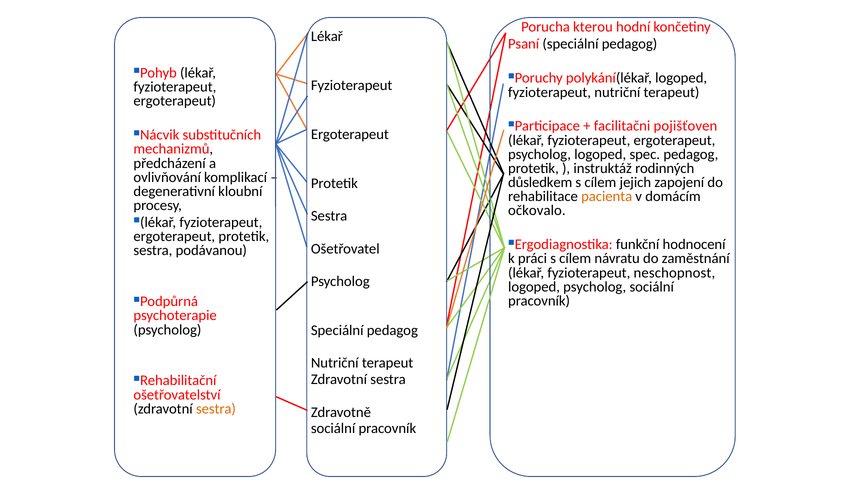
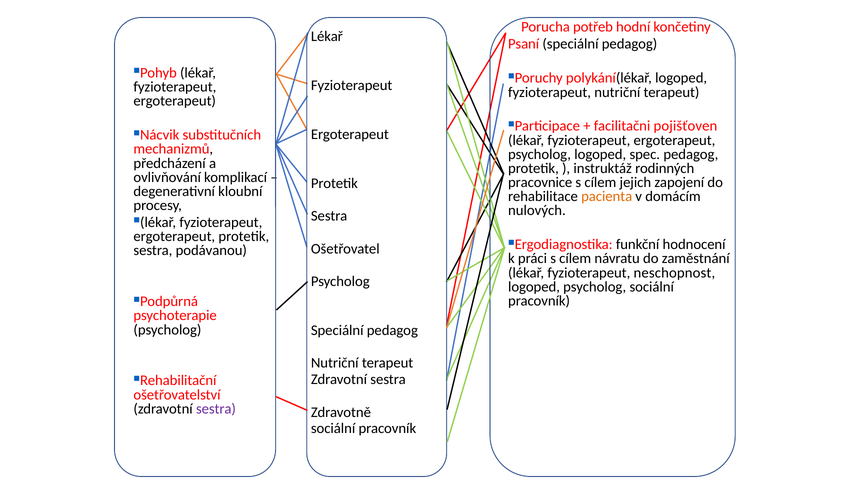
kterou: kterou -> potřeb
důsledkem: důsledkem -> pracovnice
očkovalo: očkovalo -> nulových
sestra at (216, 409) colour: orange -> purple
